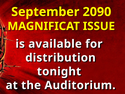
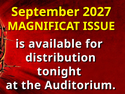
2090: 2090 -> 2027
